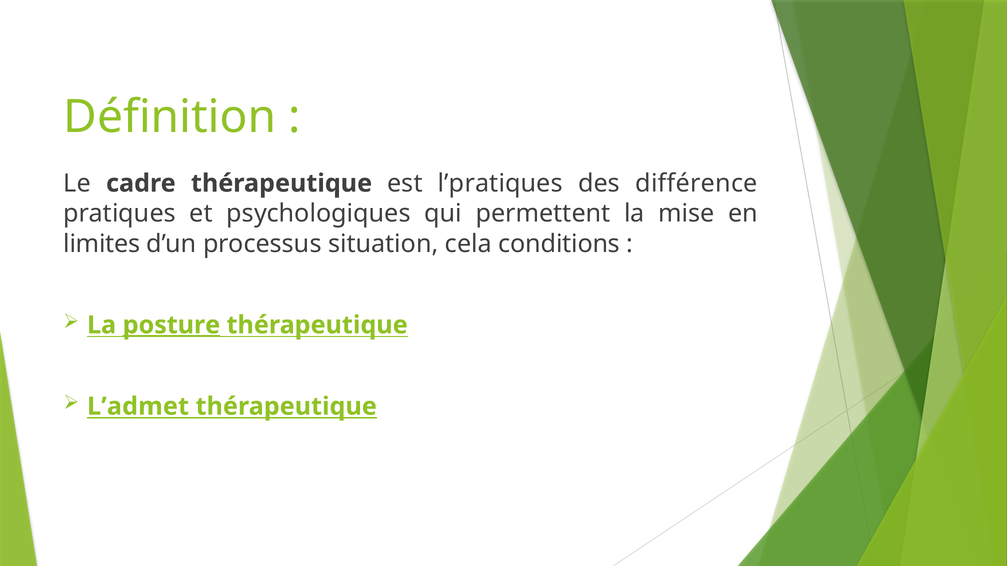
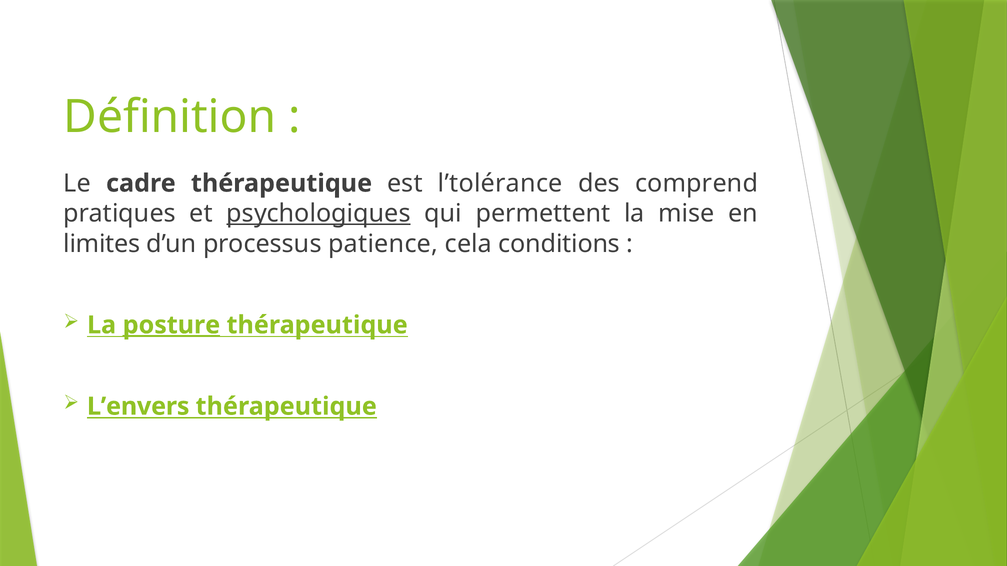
l’pratiques: l’pratiques -> l’tolérance
différence: différence -> comprend
psychologiques underline: none -> present
situation: situation -> patience
L’admet: L’admet -> L’envers
